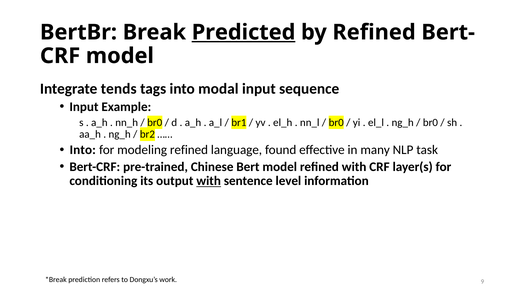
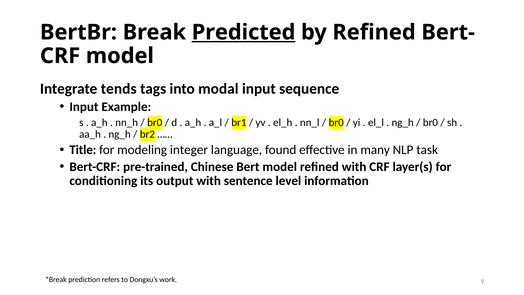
Into at (83, 150): Into -> Title
modeling refined: refined -> integer
with at (209, 181) underline: present -> none
